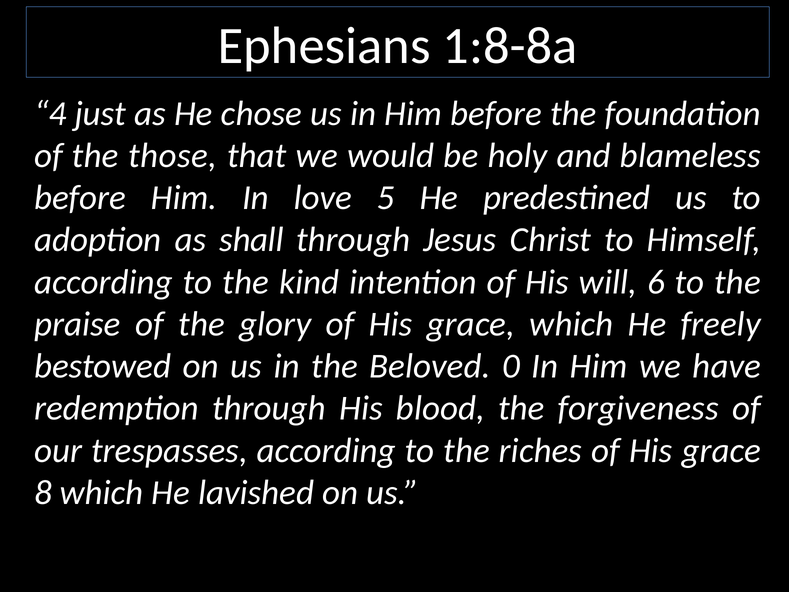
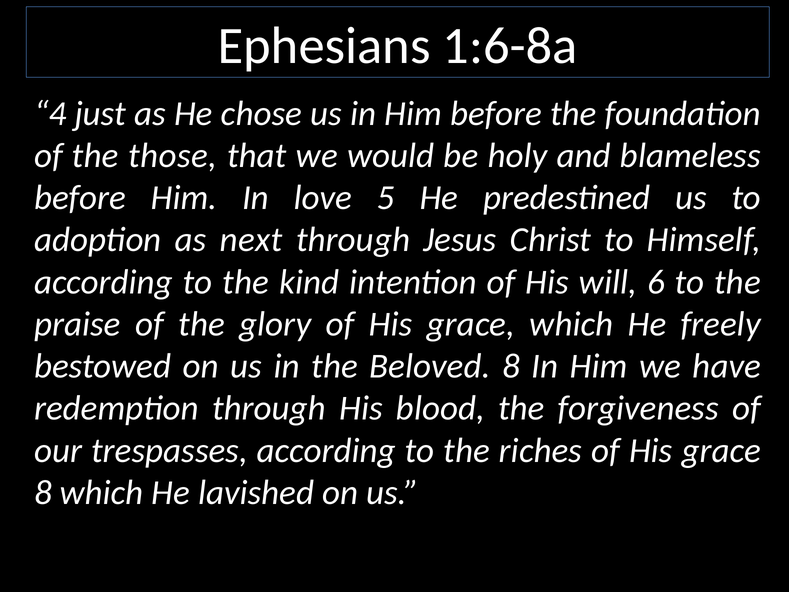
1:8-8a: 1:8-8a -> 1:6-8a
shall: shall -> next
Beloved 0: 0 -> 8
